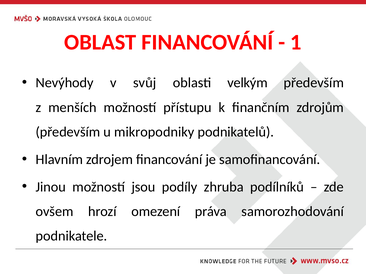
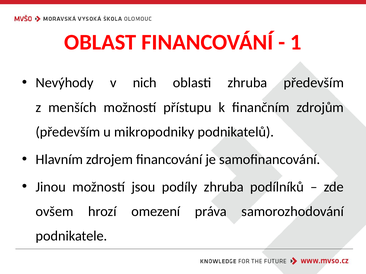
svůj: svůj -> nich
oblasti velkým: velkým -> zhruba
